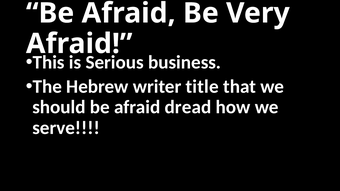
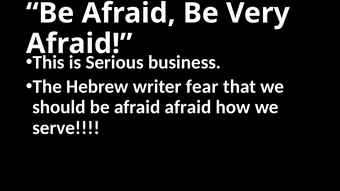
title: title -> fear
afraid dread: dread -> afraid
